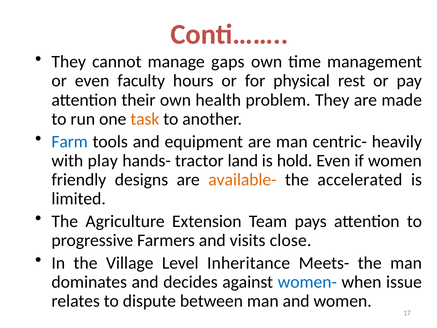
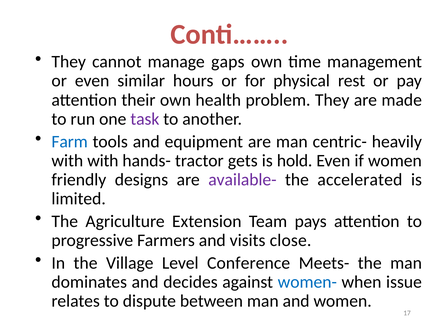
faculty: faculty -> similar
task colour: orange -> purple
with play: play -> with
land: land -> gets
available- colour: orange -> purple
Inheritance: Inheritance -> Conference
